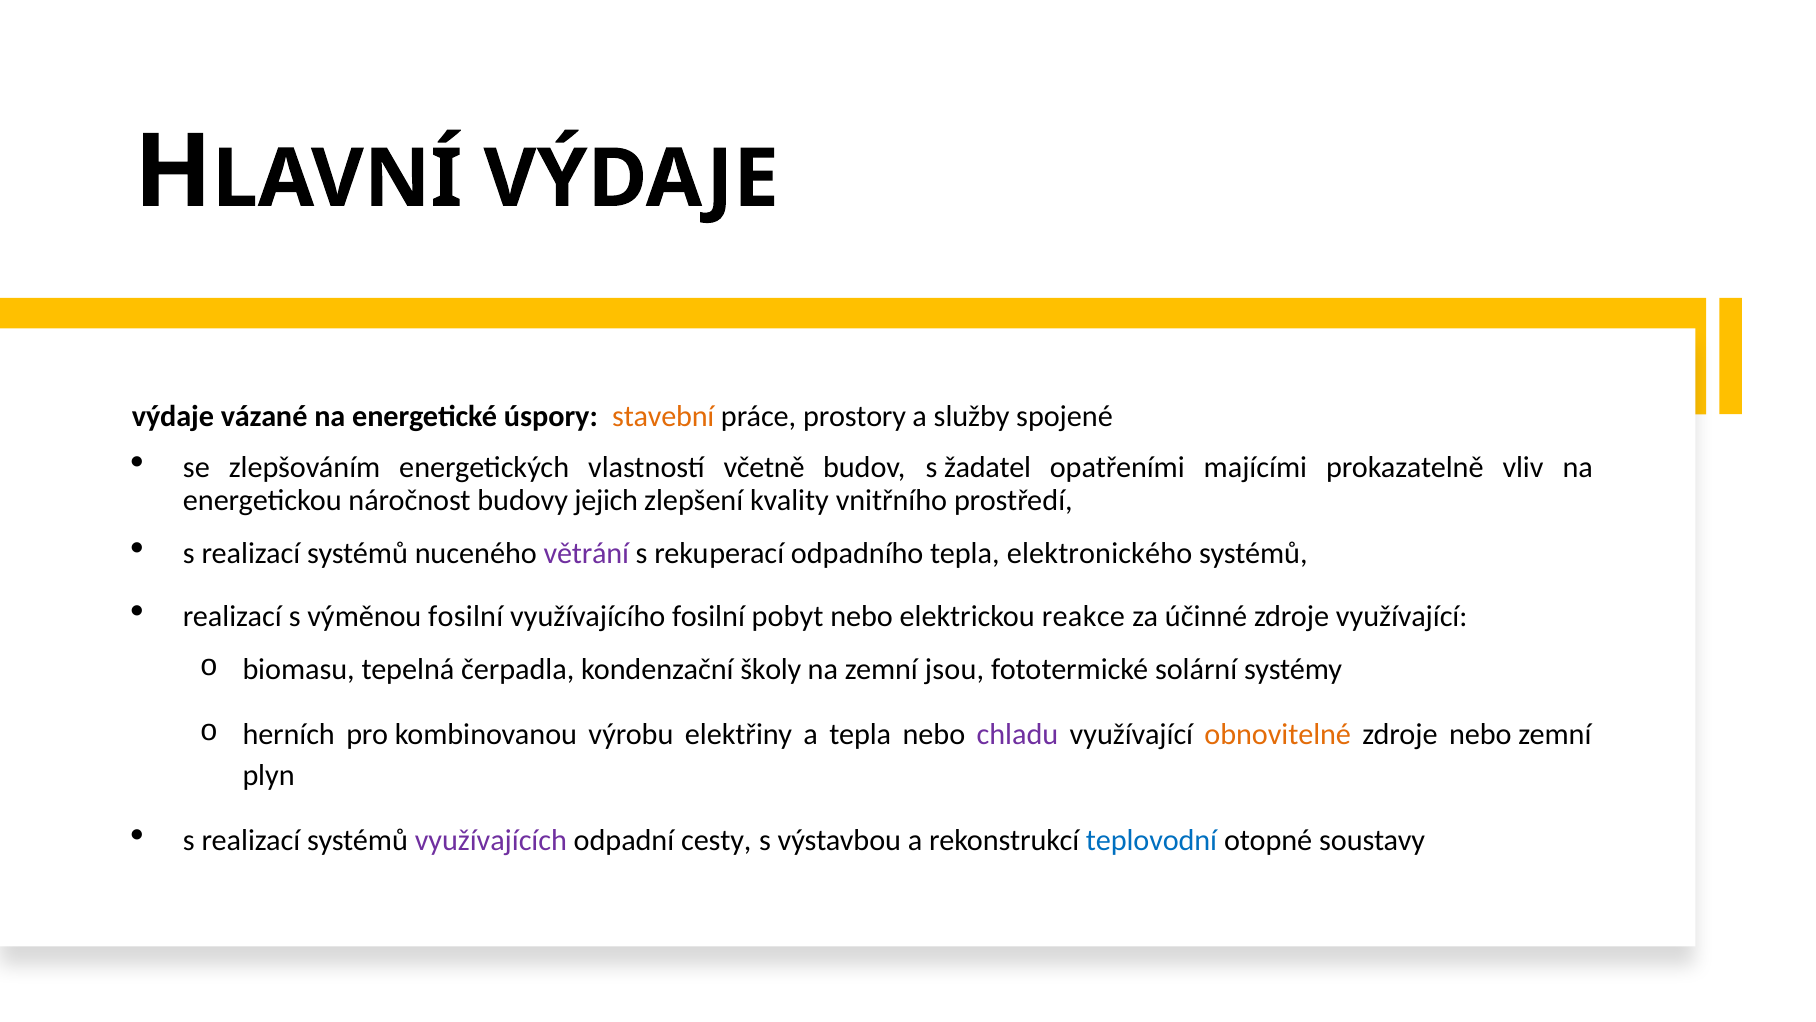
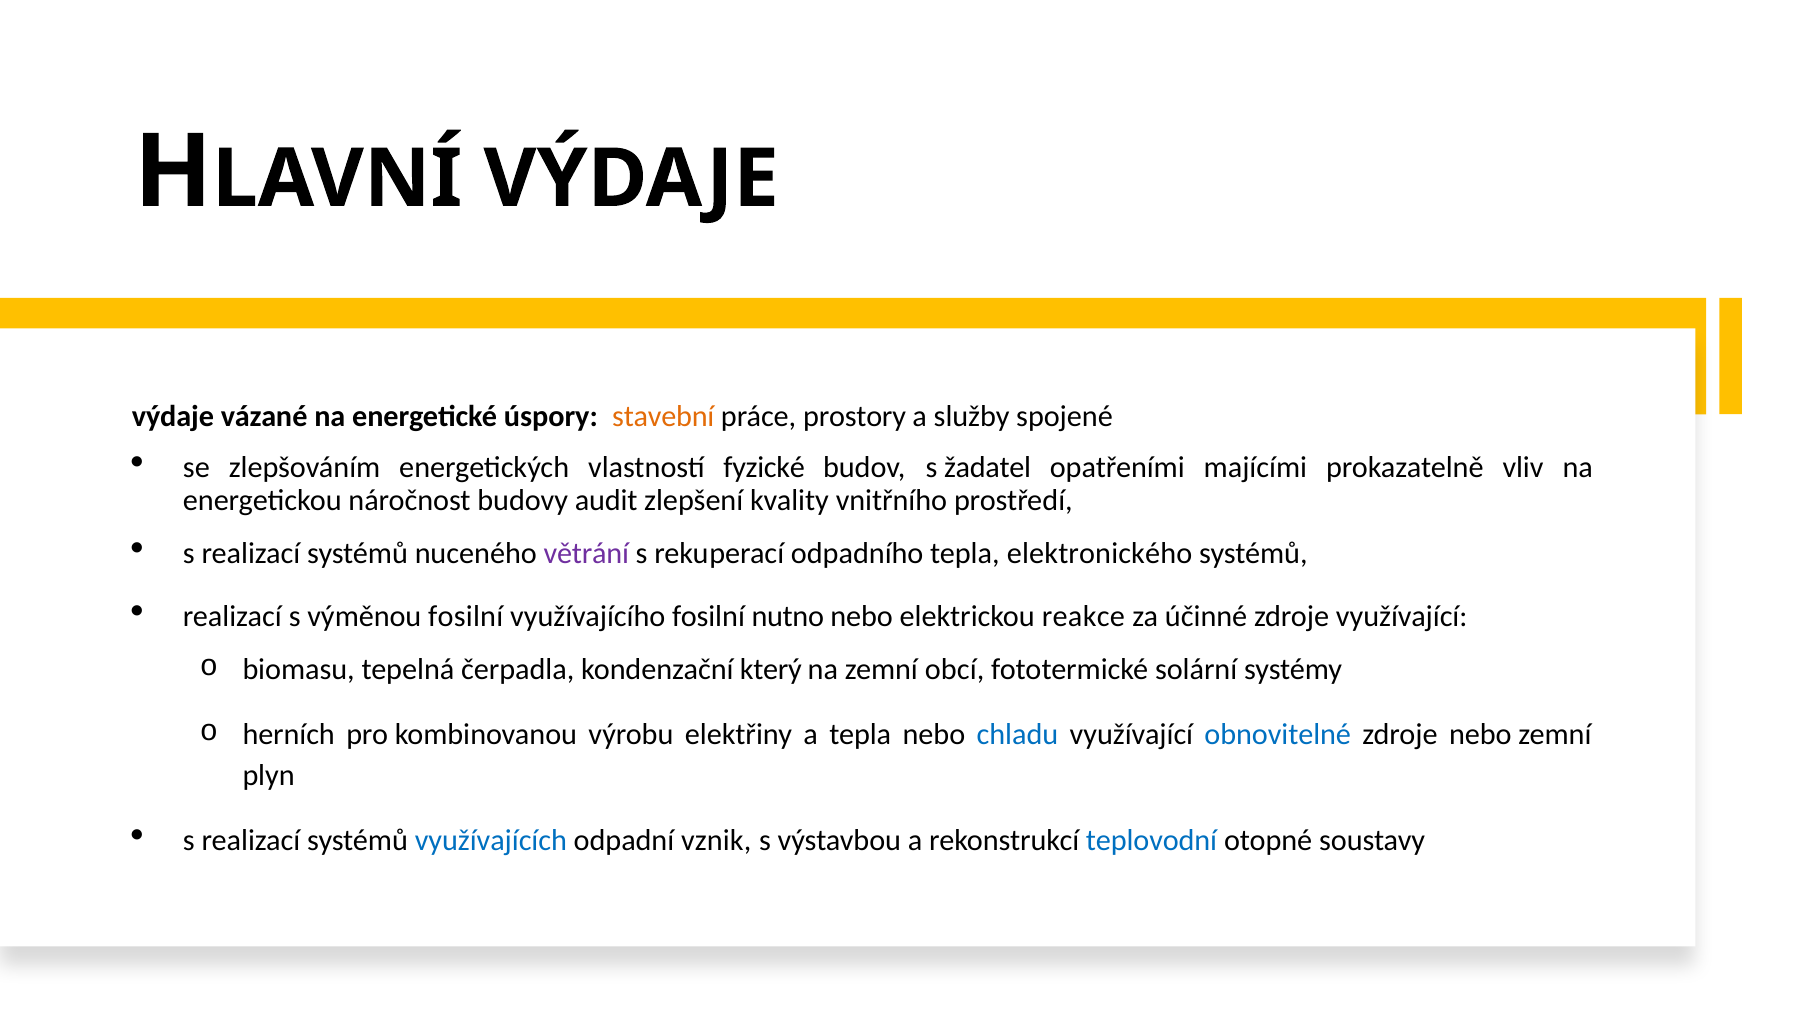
včetně: včetně -> fyzické
jejich: jejich -> audit
pobyt: pobyt -> nutno
školy: školy -> který
jsou: jsou -> obcí
chladu colour: purple -> blue
obnovitelné colour: orange -> blue
využívajících colour: purple -> blue
cesty: cesty -> vznik
